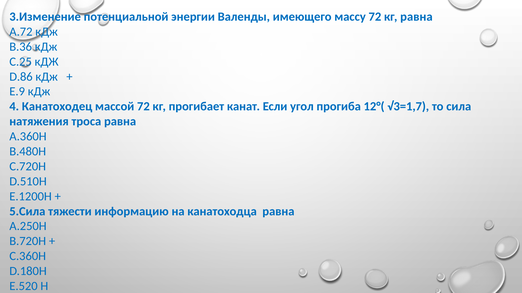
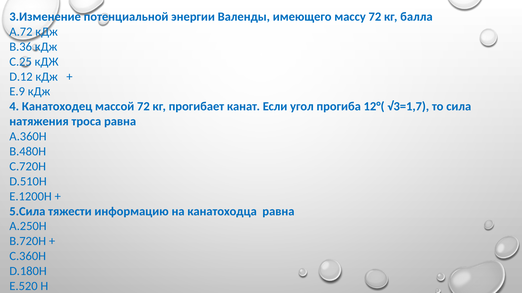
кг равна: равна -> балла
D.86: D.86 -> D.12
